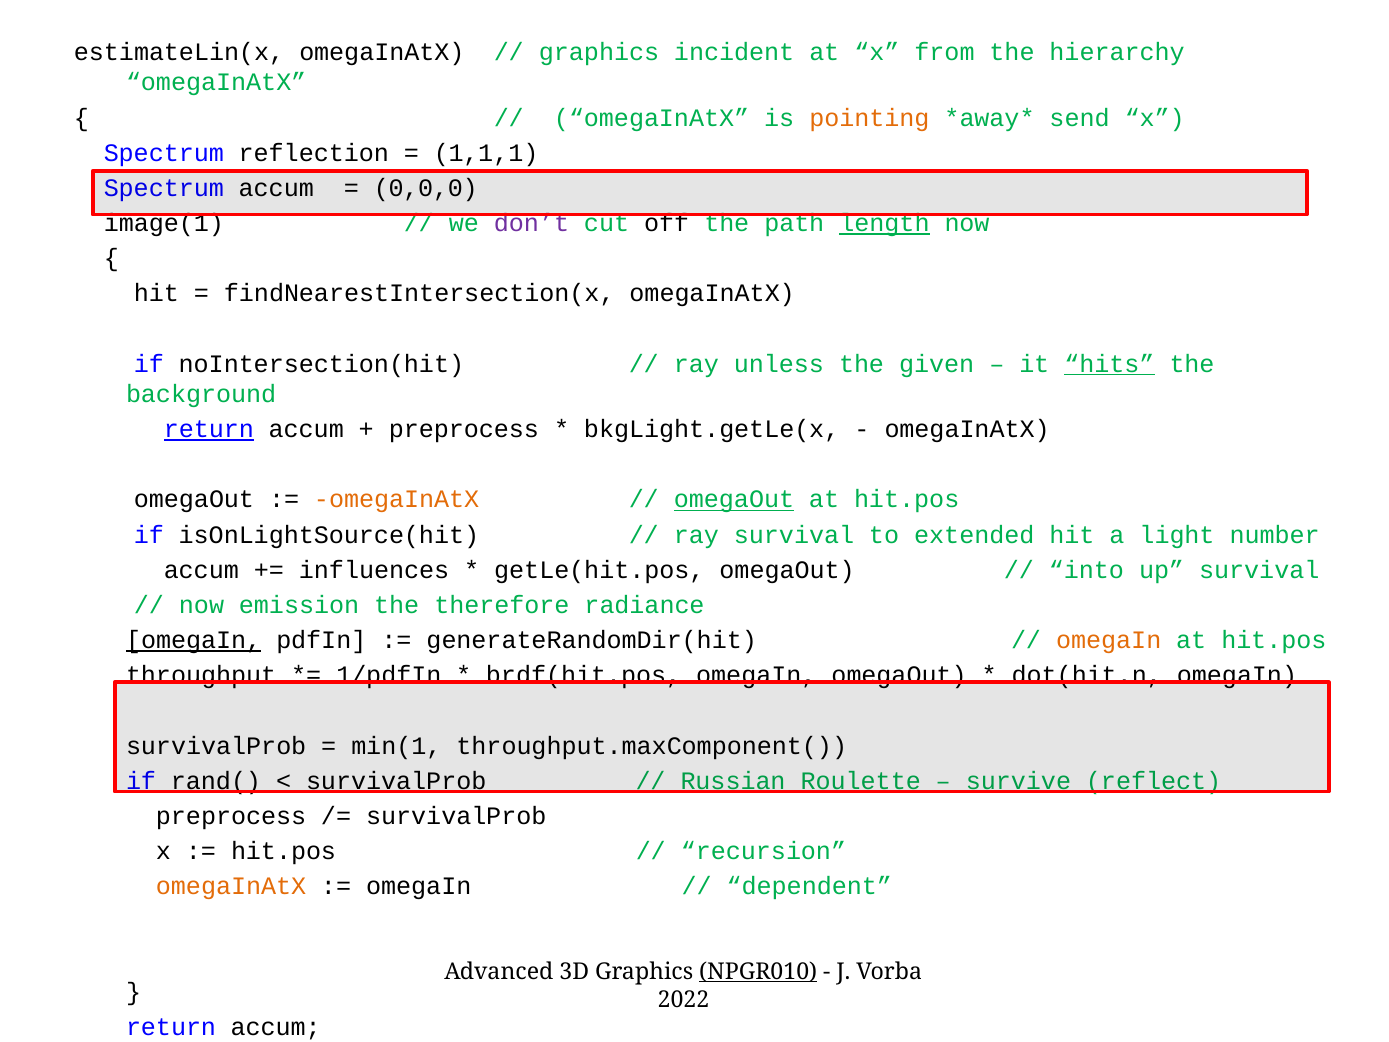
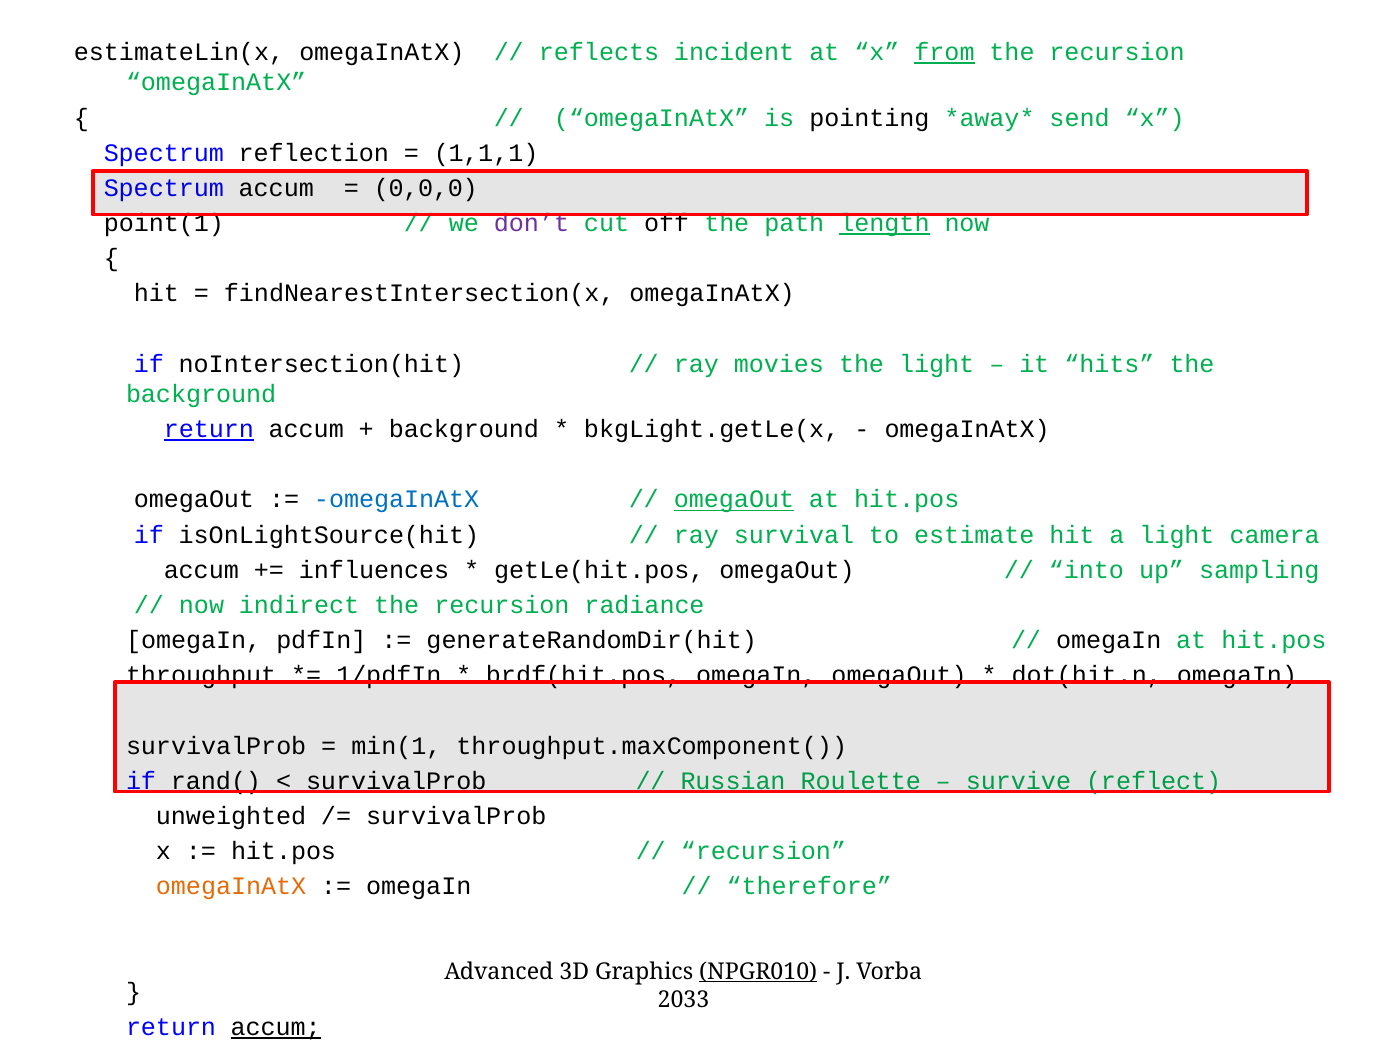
graphics at (599, 52): graphics -> reflects
from underline: none -> present
hierarchy at (1117, 52): hierarchy -> recursion
pointing colour: orange -> black
image(1: image(1 -> point(1
unless: unless -> movies
the given: given -> light
hits underline: present -> none
preprocess at (464, 429): preprocess -> background
omegaInAtX at (397, 499) colour: orange -> blue
extended: extended -> estimate
number: number -> camera
up survival: survival -> sampling
emission: emission -> indirect
therefore at (502, 605): therefore -> recursion
omegaIn at (194, 640) underline: present -> none
omegaIn at (1109, 640) colour: orange -> black
preprocess at (231, 816): preprocess -> unweighted
dependent: dependent -> therefore
2022: 2022 -> 2033
accum at (276, 1027) underline: none -> present
